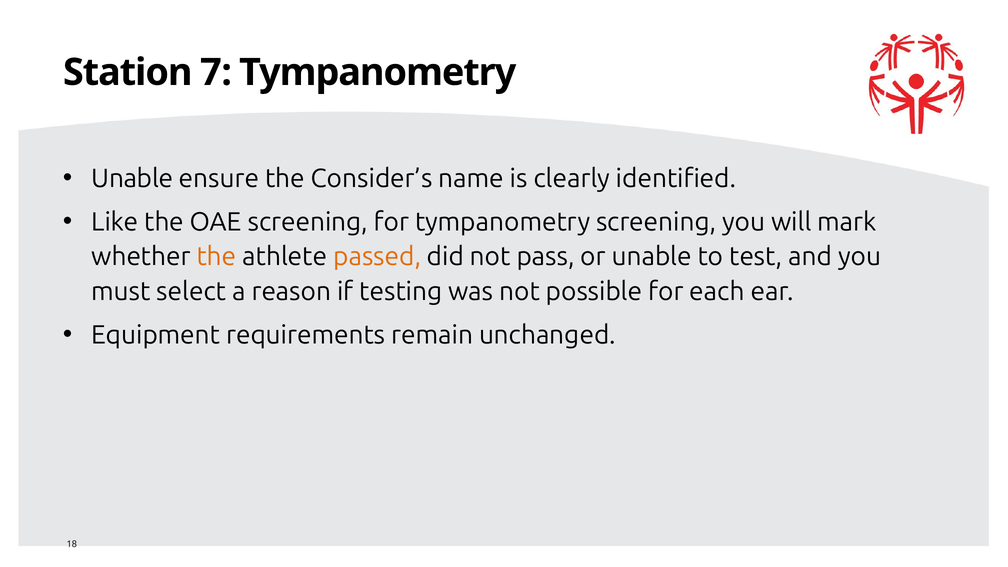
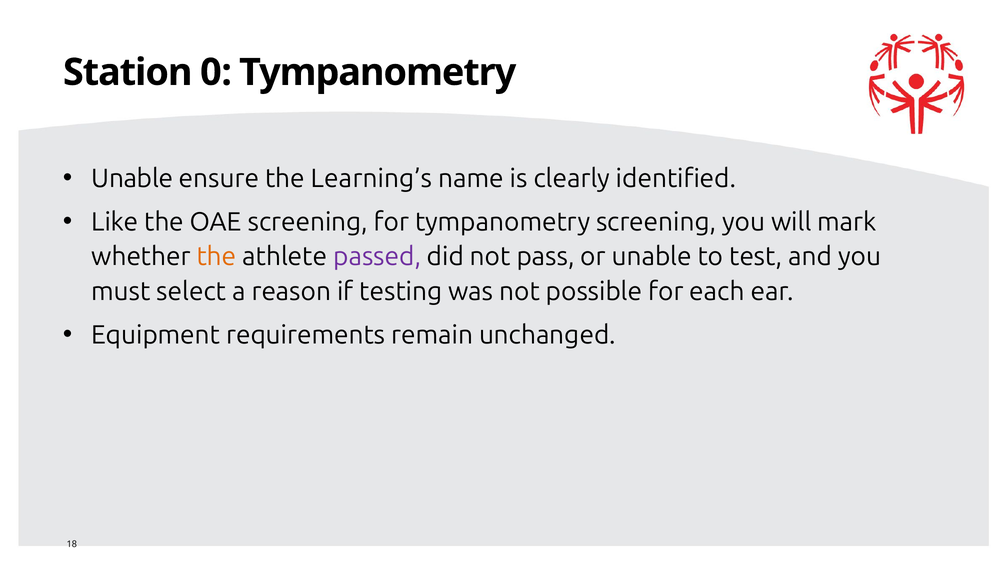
7: 7 -> 0
Consider’s: Consider’s -> Learning’s
passed colour: orange -> purple
